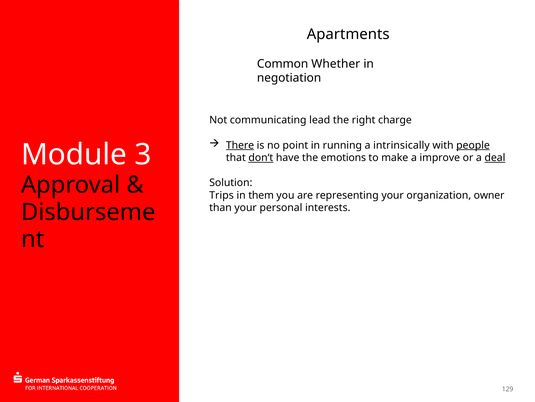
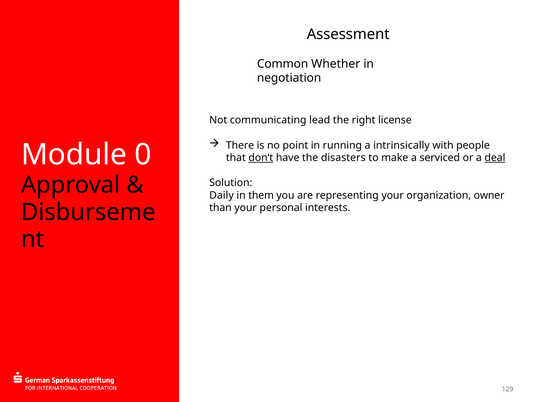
Apartments: Apartments -> Assessment
charge: charge -> license
There underline: present -> none
people underline: present -> none
3: 3 -> 0
emotions: emotions -> disasters
improve: improve -> serviced
Trips: Trips -> Daily
